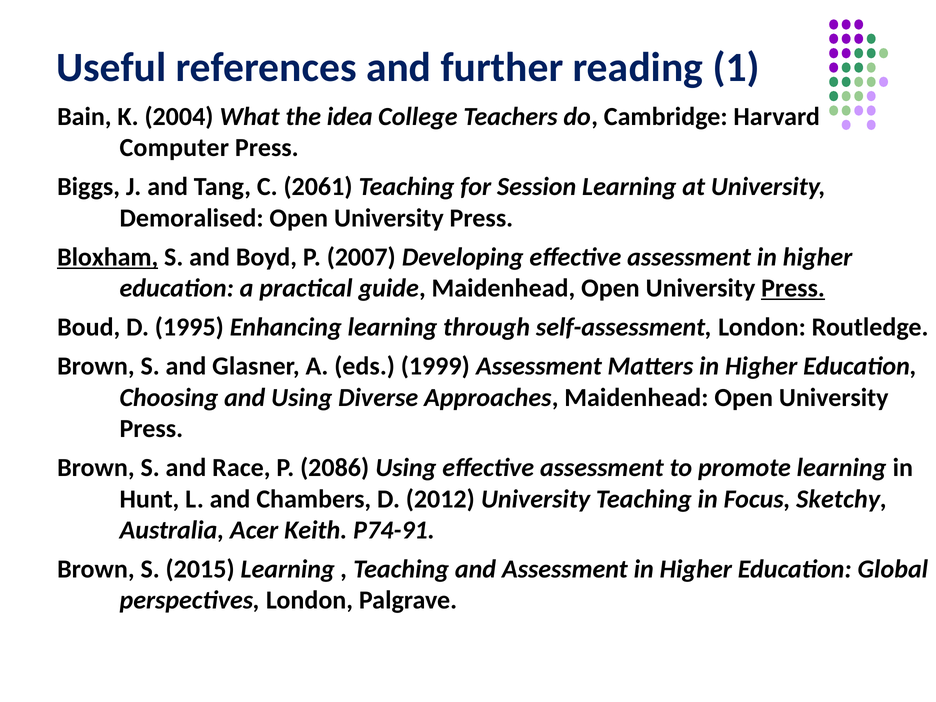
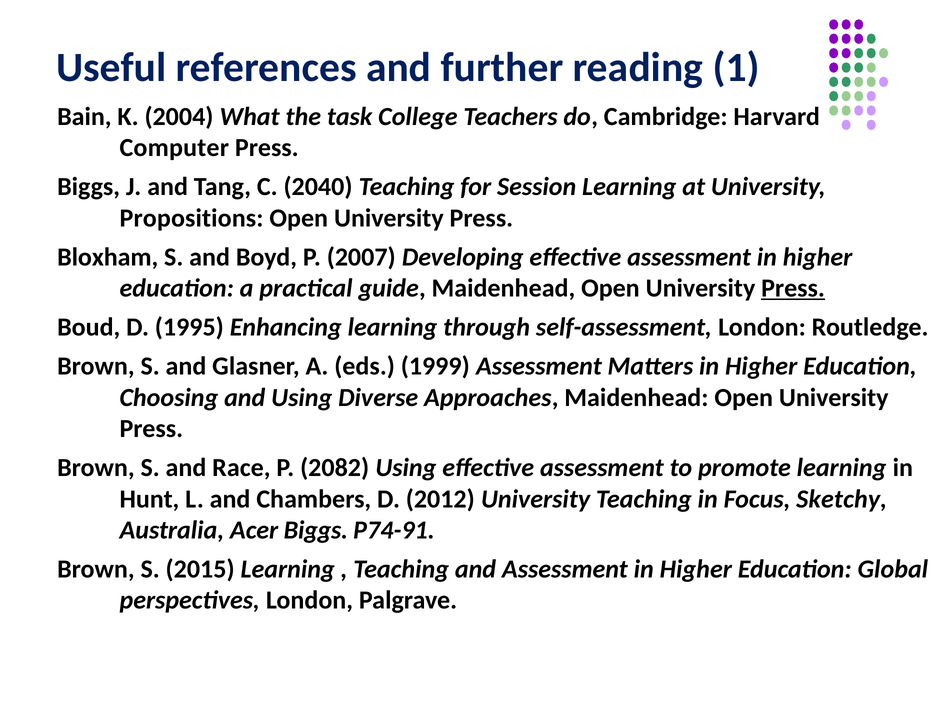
idea: idea -> task
2061: 2061 -> 2040
Demoralised: Demoralised -> Propositions
Bloxham underline: present -> none
2086: 2086 -> 2082
Acer Keith: Keith -> Biggs
